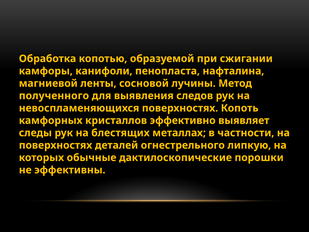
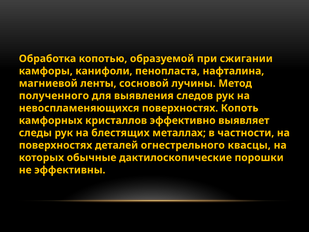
липкую: липкую -> квасцы
